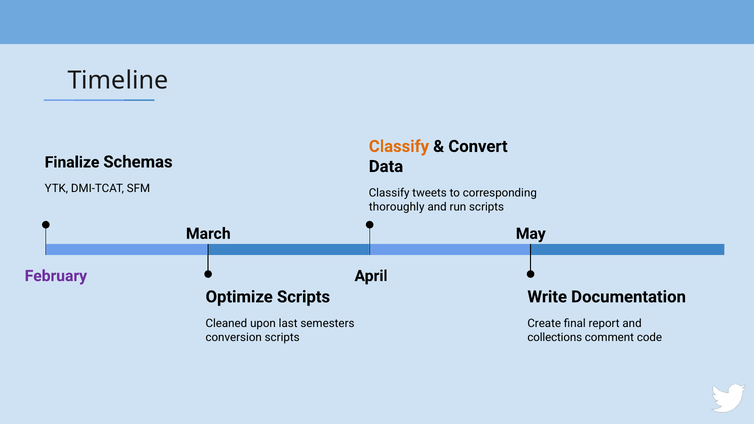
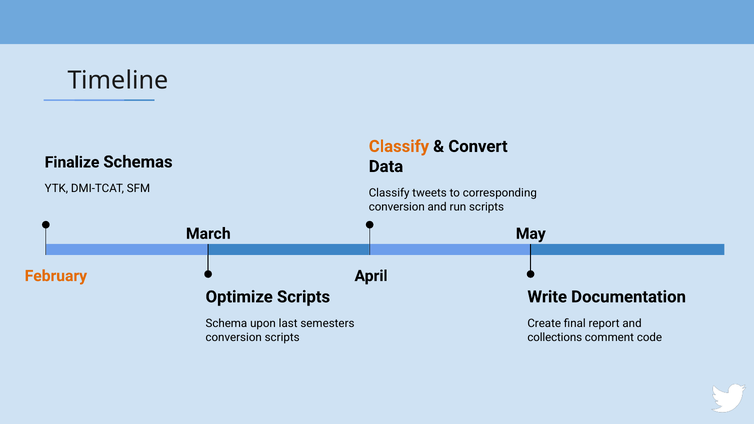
thoroughly at (397, 207): thoroughly -> conversion
February colour: purple -> orange
Cleaned: Cleaned -> Schema
